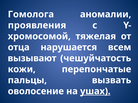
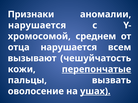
Гомолога: Гомолога -> Признаки
проявления at (37, 25): проявления -> нарушается
тяжелая: тяжелая -> среднем
перепончатые underline: none -> present
